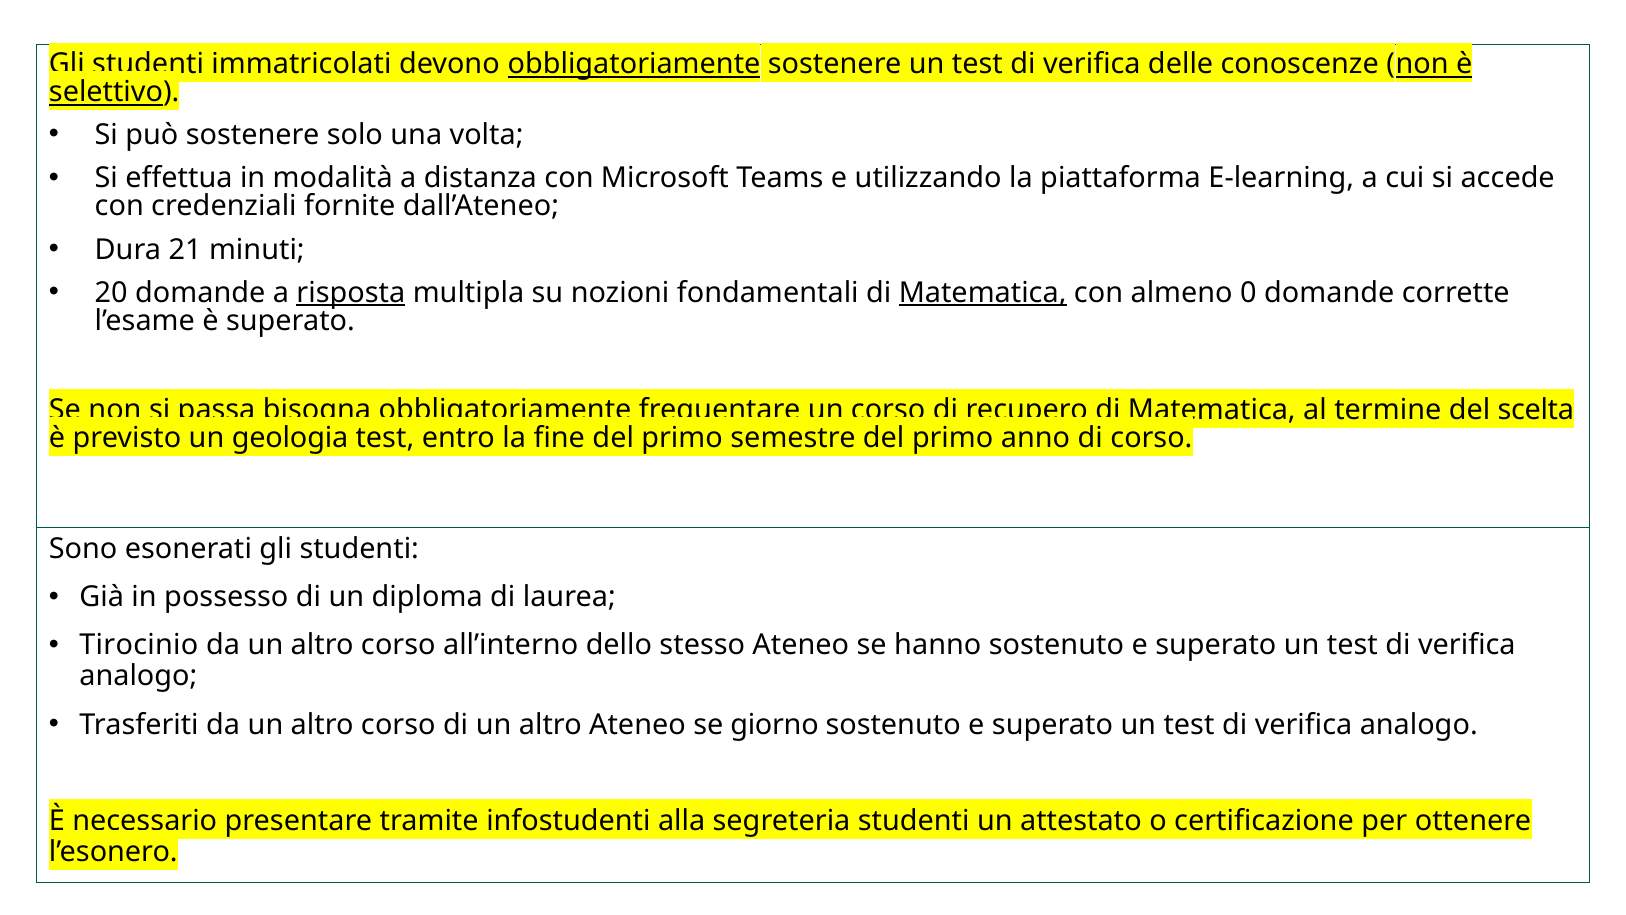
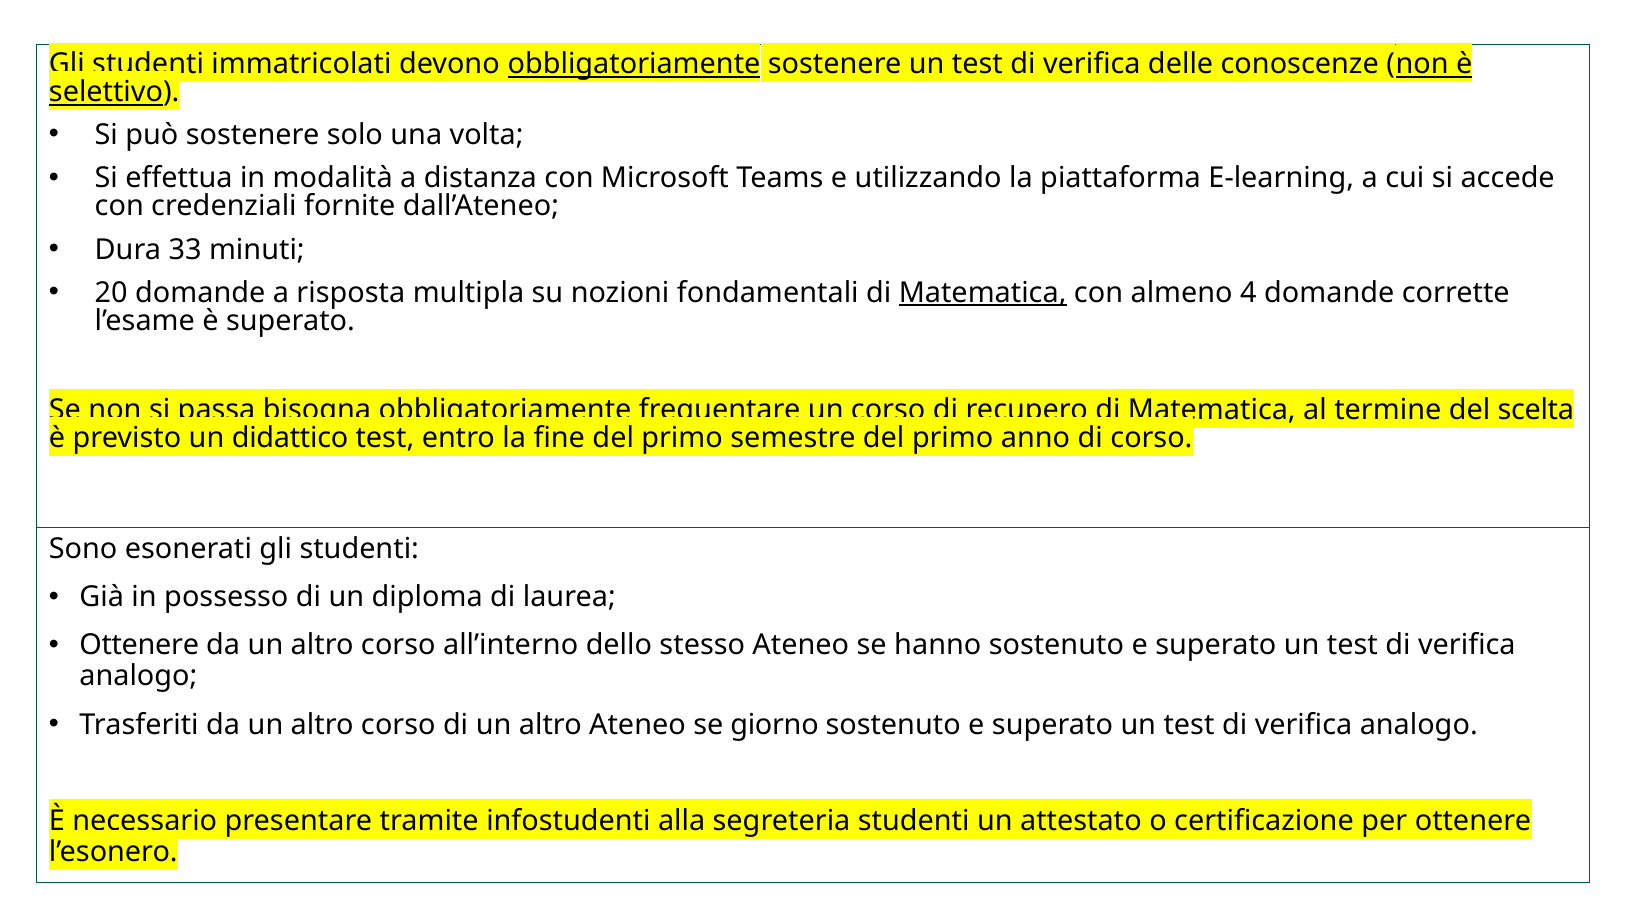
21: 21 -> 33
risposta underline: present -> none
0: 0 -> 4
geologia: geologia -> didattico
Tirocinio at (139, 645): Tirocinio -> Ottenere
